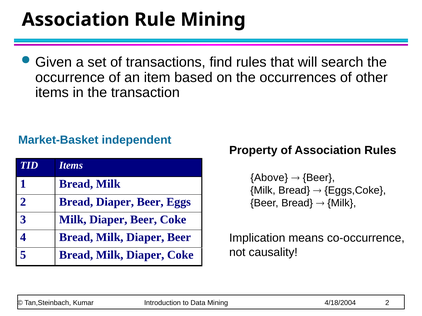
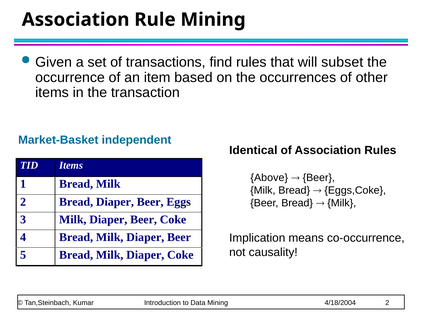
search: search -> subset
Property: Property -> Identical
